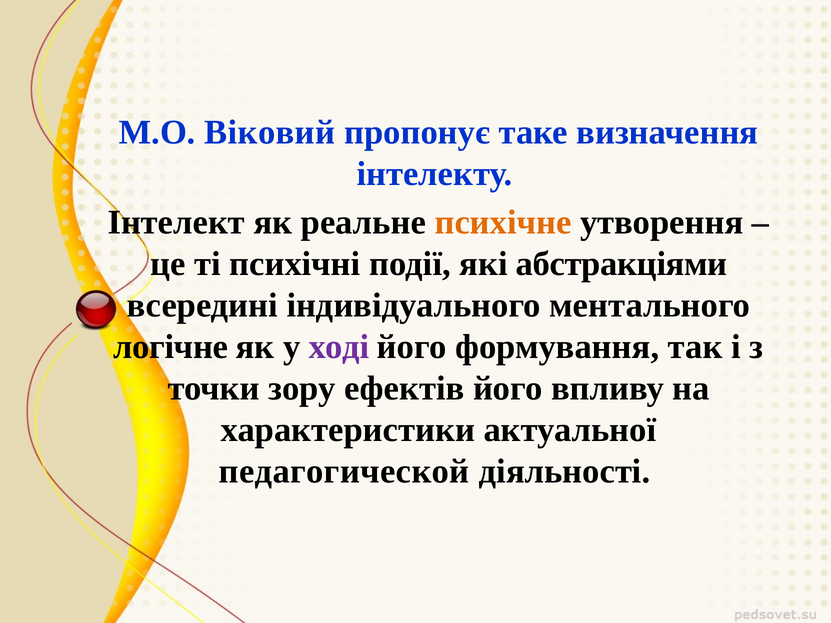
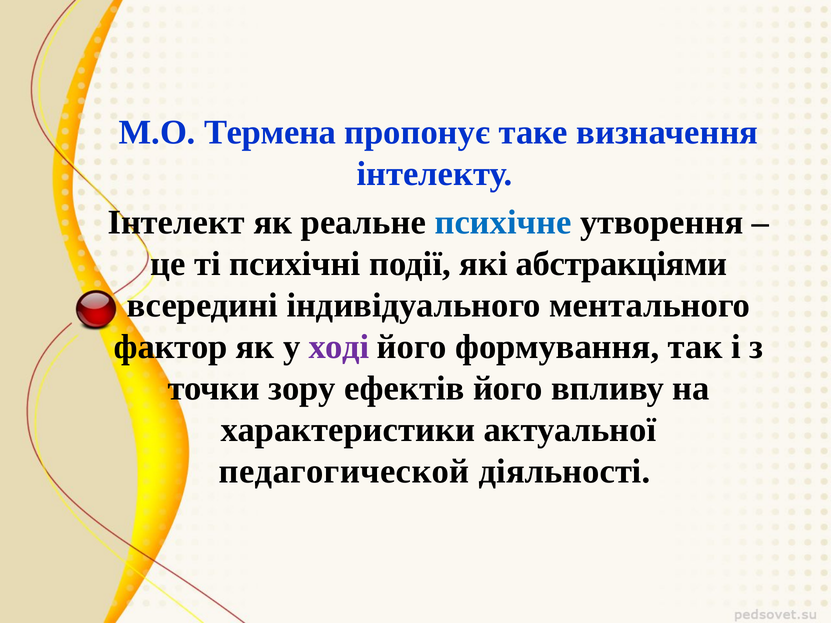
Віковий: Віковий -> Термена
психічне colour: orange -> blue
логічне: логічне -> фактор
